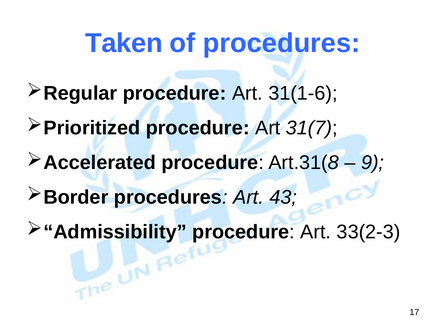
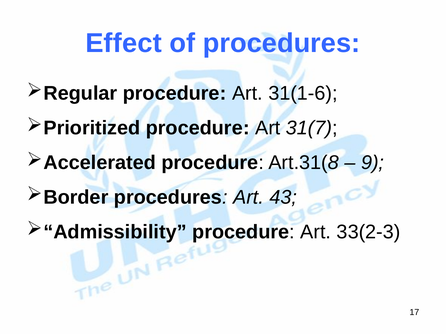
Taken: Taken -> Effect
